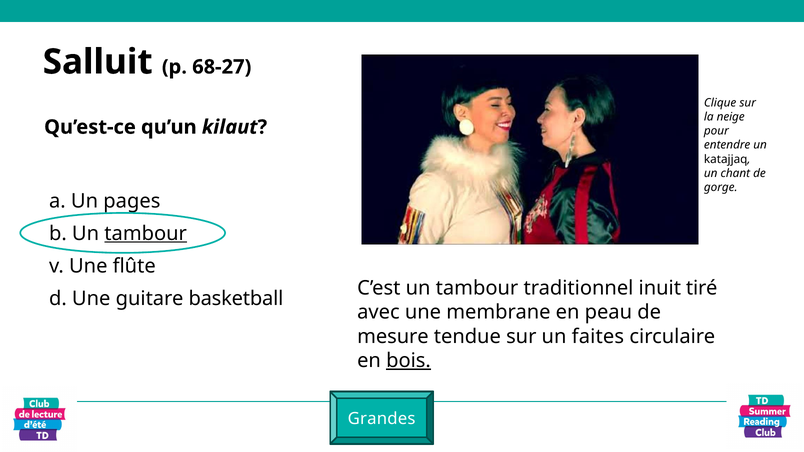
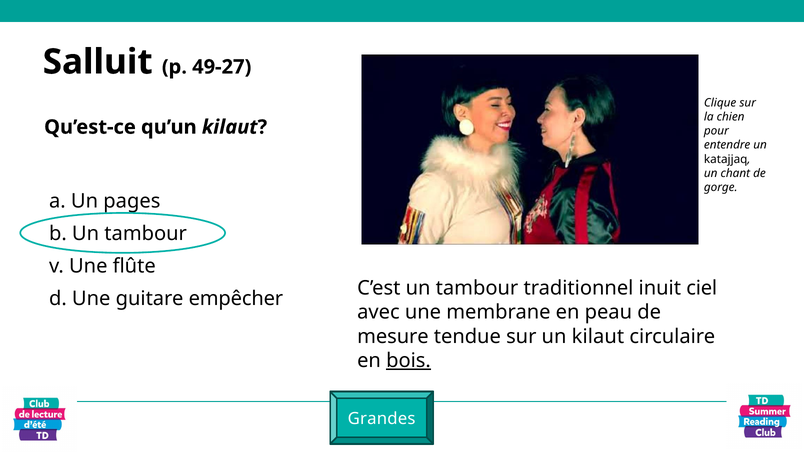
68-27: 68-27 -> 49-27
neige: neige -> chien
tambour at (146, 234) underline: present -> none
tiré: tiré -> ciel
basketball: basketball -> empêcher
un faites: faites -> kilaut
